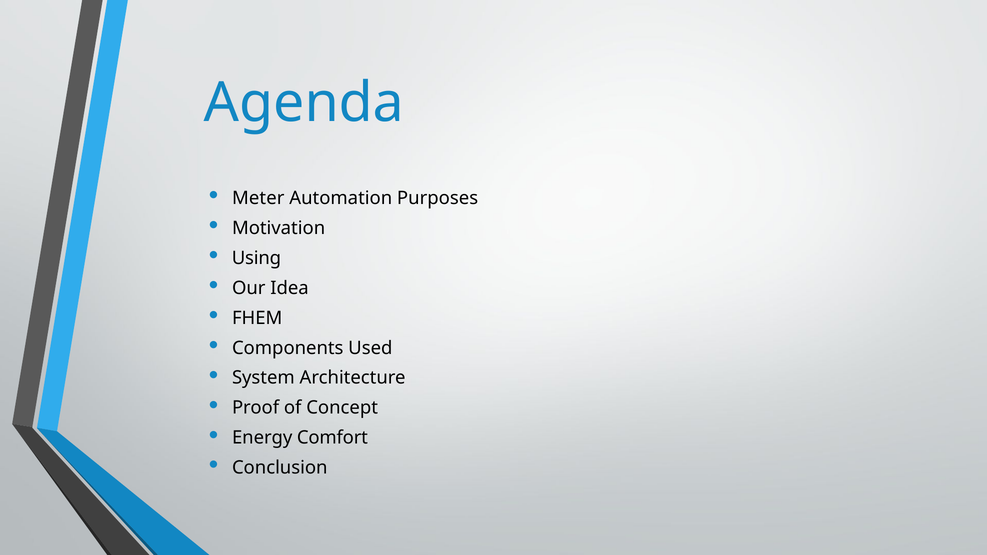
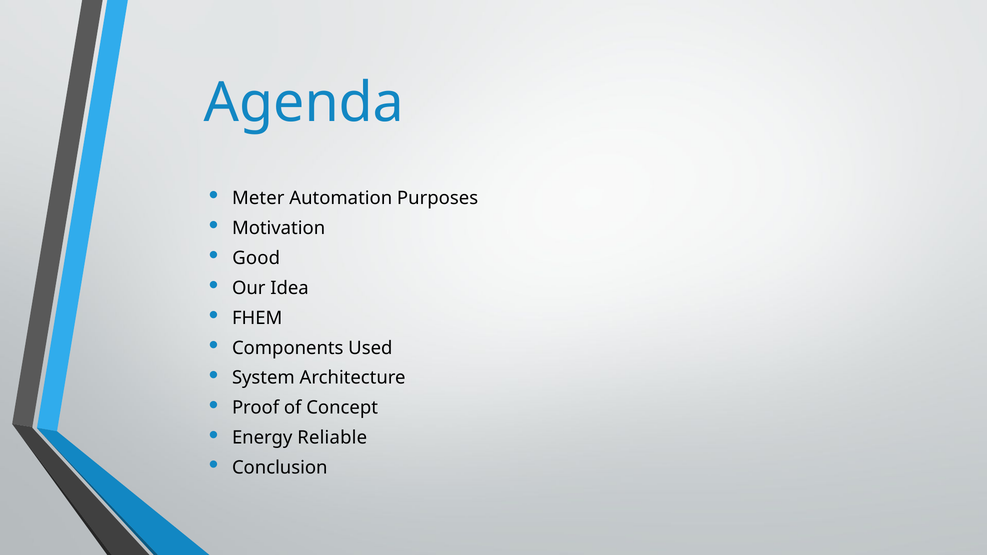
Using: Using -> Good
Comfort: Comfort -> Reliable
